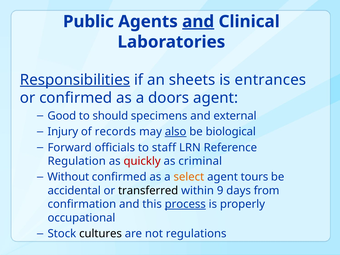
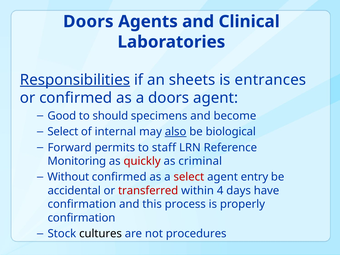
Public at (88, 22): Public -> Doors
and at (198, 22) underline: present -> none
external: external -> become
Injury at (63, 132): Injury -> Select
records: records -> internal
officials: officials -> permits
Regulation: Regulation -> Monitoring
select at (189, 177) colour: orange -> red
tours: tours -> entry
transferred colour: black -> red
9: 9 -> 4
from: from -> have
process underline: present -> none
occupational at (81, 218): occupational -> confirmation
regulations: regulations -> procedures
